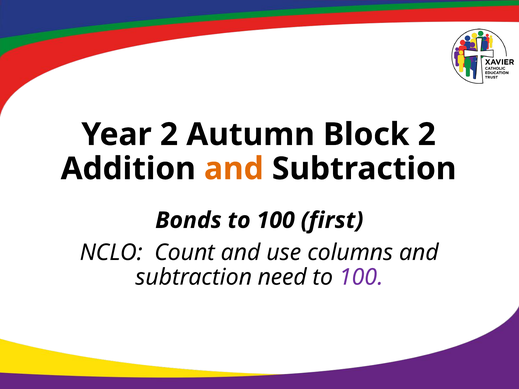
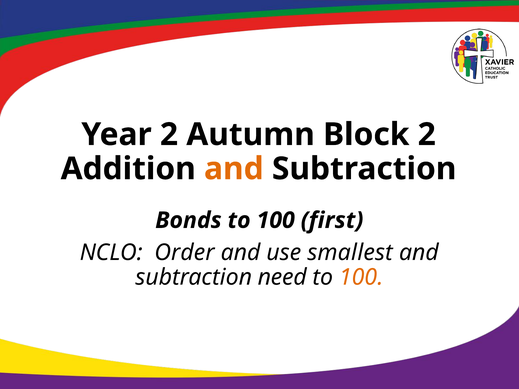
Count: Count -> Order
columns: columns -> smallest
100 at (361, 278) colour: purple -> orange
